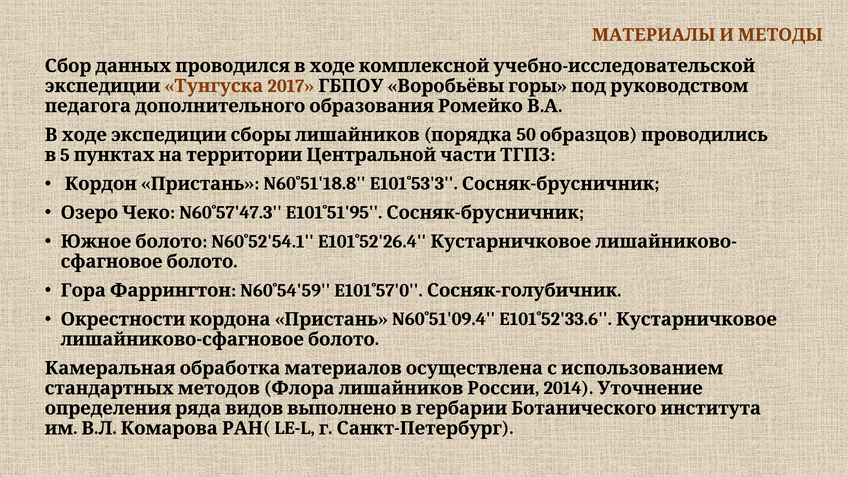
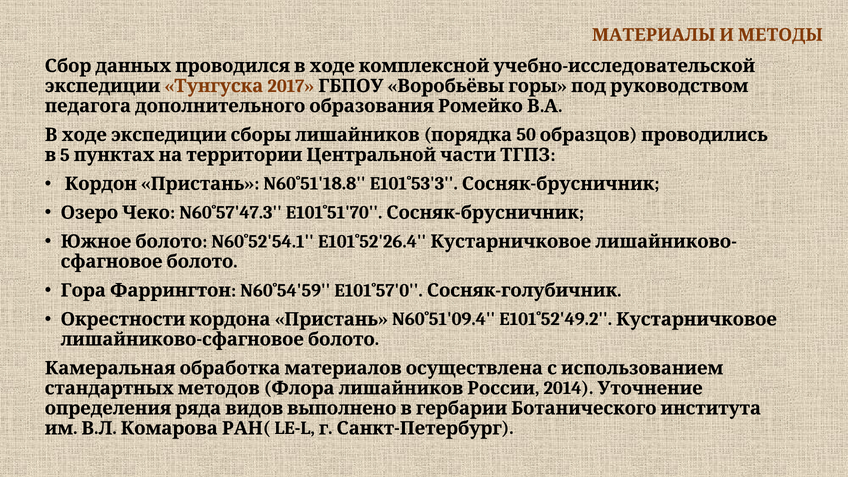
E101˚51'95: E101˚51'95 -> E101˚51'70
E101˚52'33.6: E101˚52'33.6 -> E101˚52'49.2
